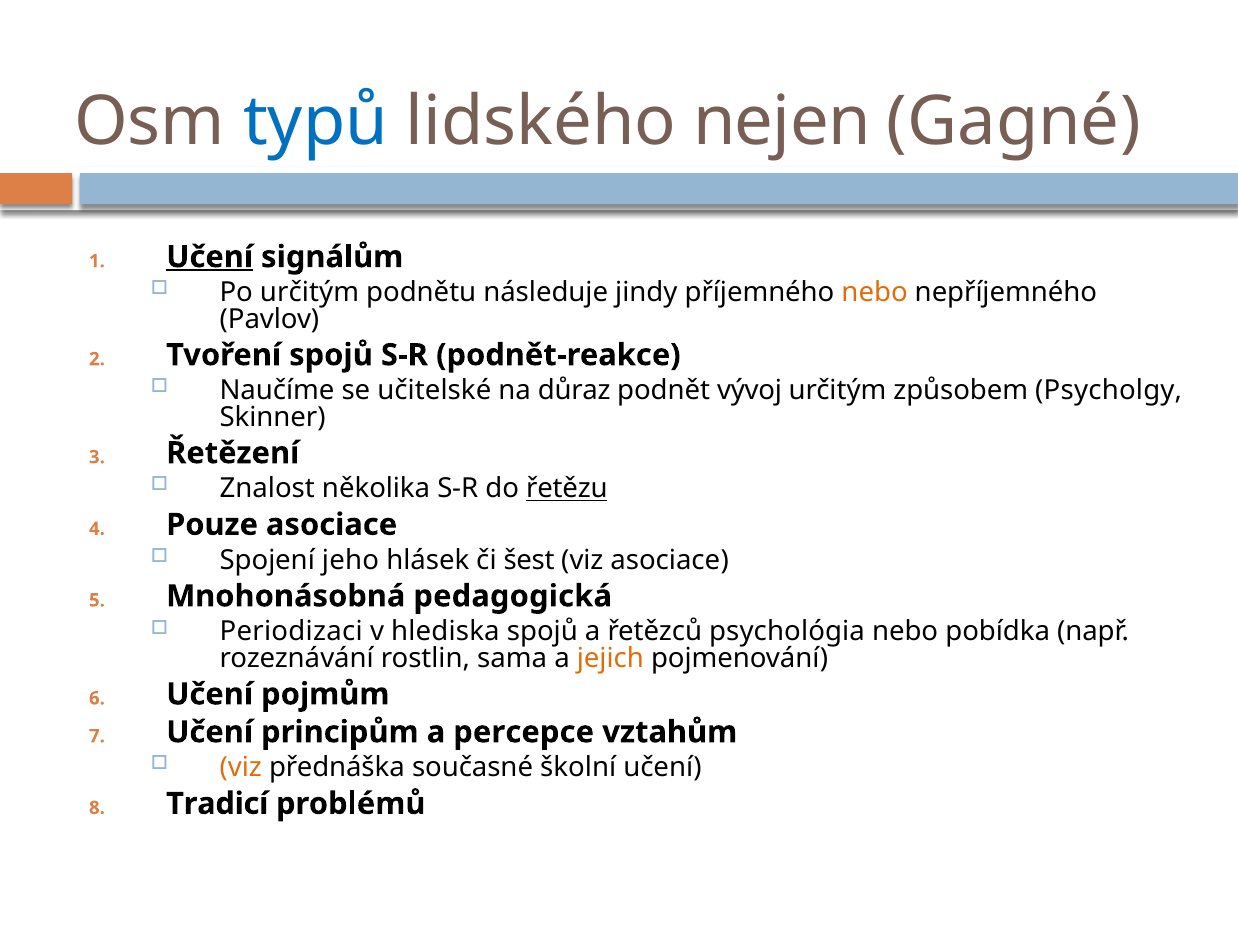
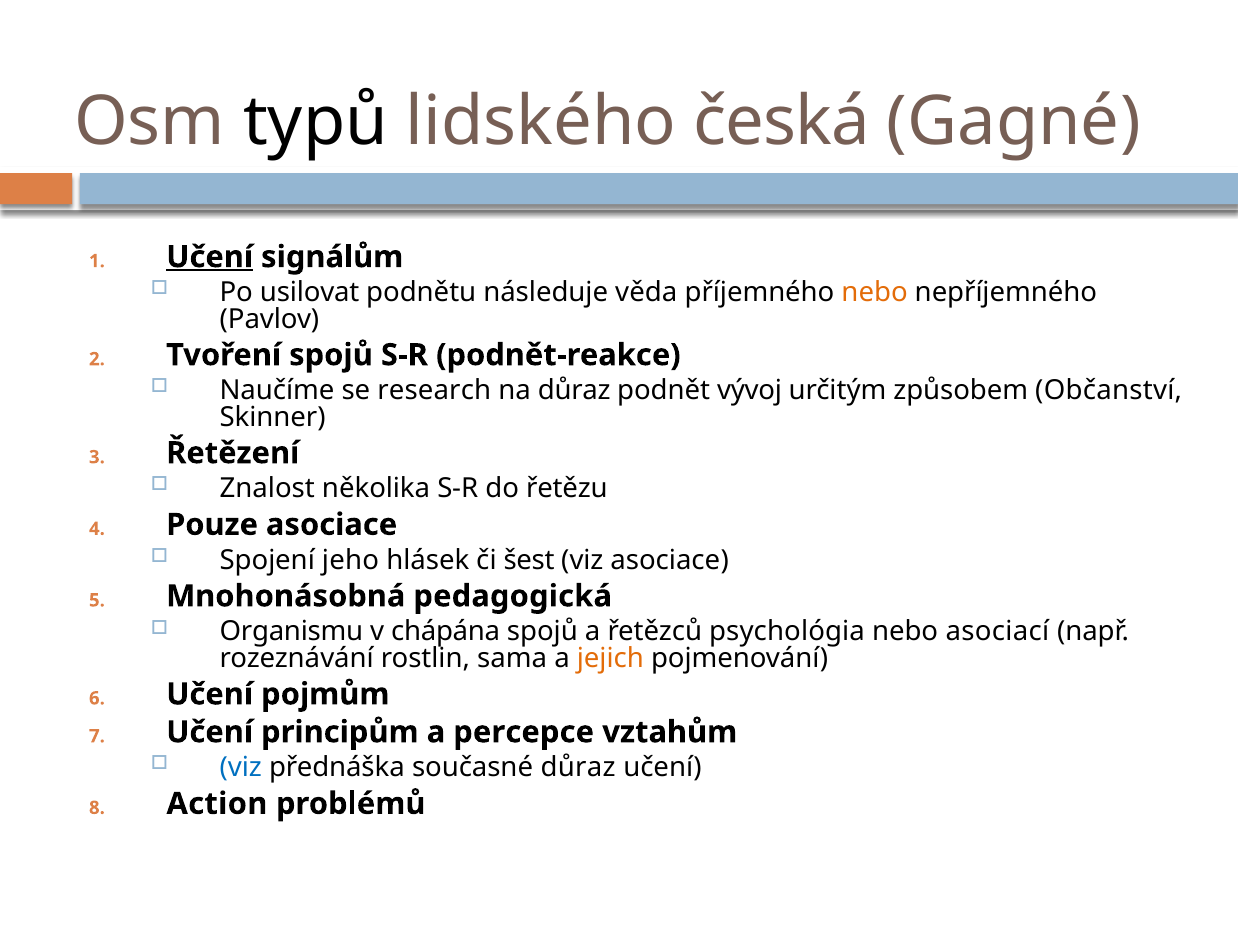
typů colour: blue -> black
nejen: nejen -> česká
Po určitým: určitým -> usilovat
jindy: jindy -> věda
učitelské: učitelské -> research
Psycholgy: Psycholgy -> Občanství
řetězu underline: present -> none
Periodizaci: Periodizaci -> Organismu
hlediska: hlediska -> chápána
pobídka: pobídka -> asociací
viz at (241, 768) colour: orange -> blue
současné školní: školní -> důraz
Tradicí: Tradicí -> Action
